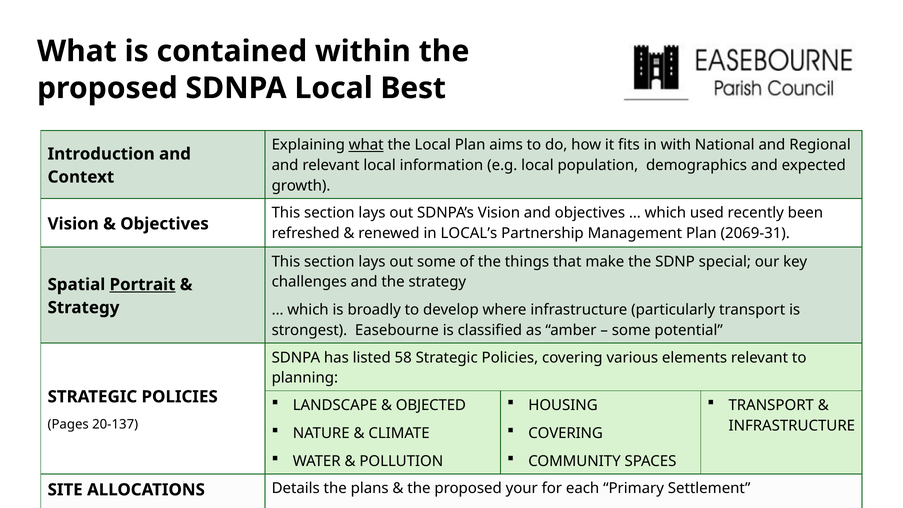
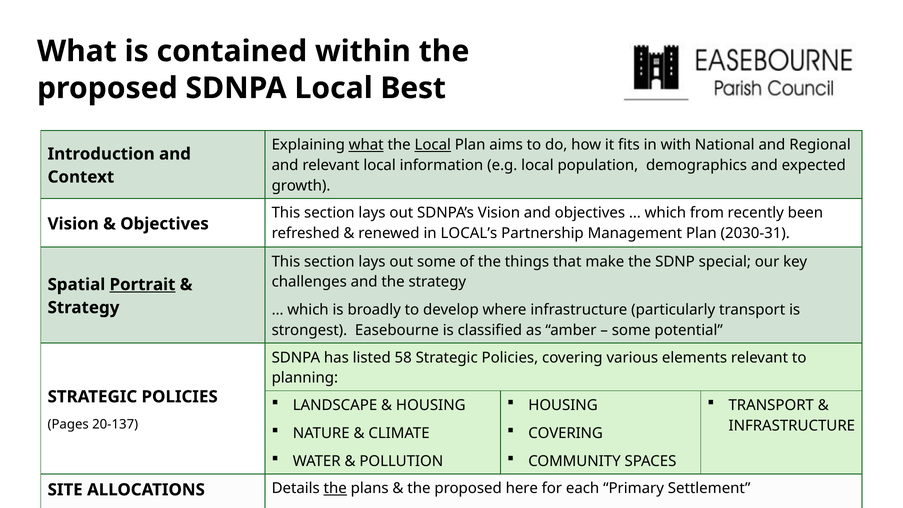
Local at (433, 145) underline: none -> present
used: used -> from
2069-31: 2069-31 -> 2030-31
OBJECTED at (431, 405): OBJECTED -> HOUSING
the at (335, 488) underline: none -> present
your: your -> here
